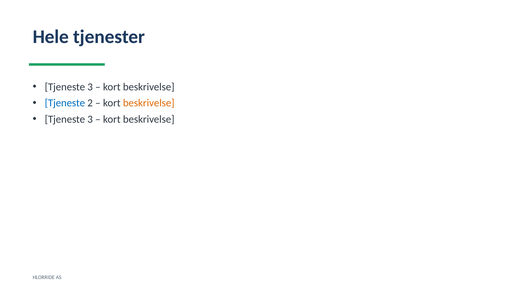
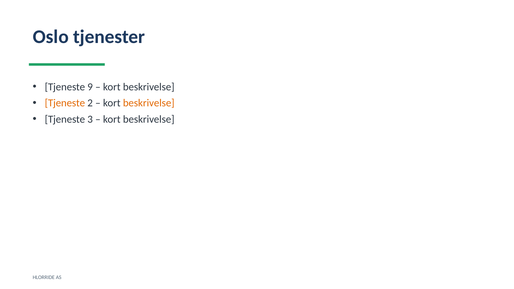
Hele: Hele -> Oslo
3 at (90, 87): 3 -> 9
Tjeneste at (65, 103) colour: blue -> orange
